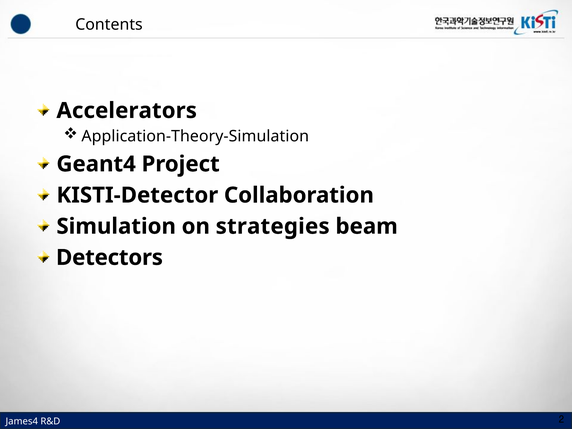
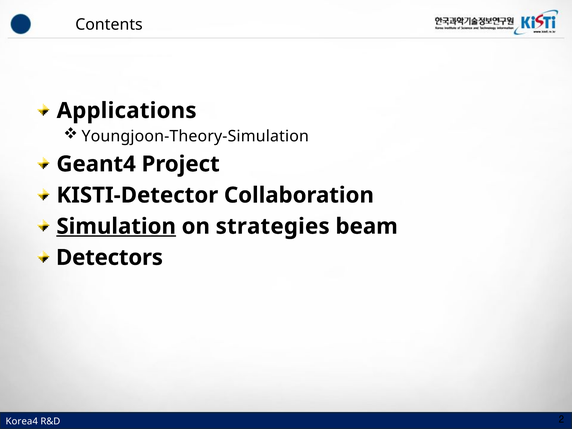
Accelerators: Accelerators -> Applications
Application-Theory-Simulation: Application-Theory-Simulation -> Youngjoon-Theory-Simulation
Simulation underline: none -> present
James4: James4 -> Korea4
